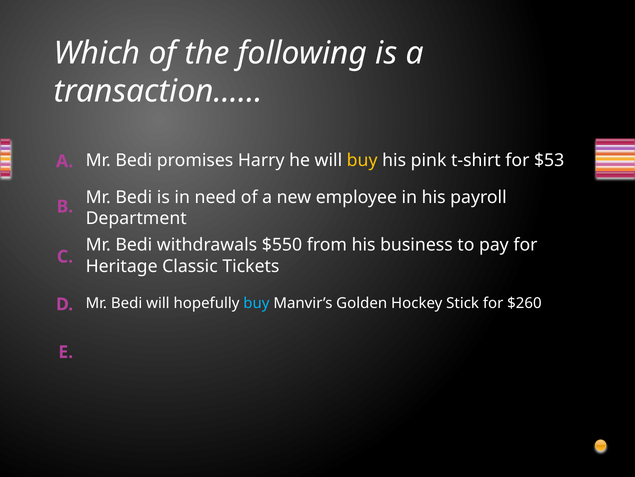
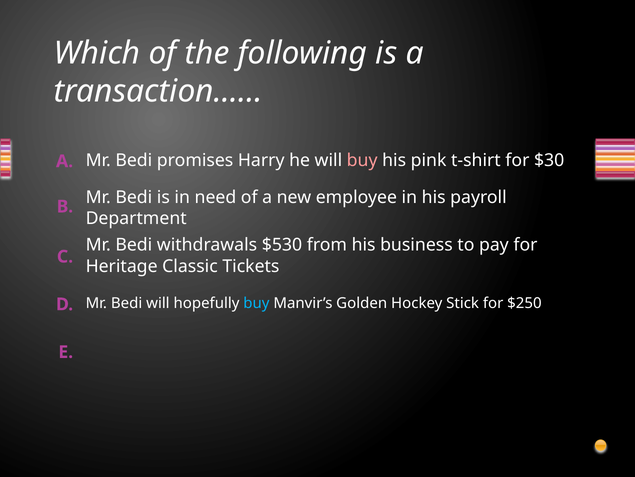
buy at (362, 160) colour: yellow -> pink
$53: $53 -> $30
$550: $550 -> $530
$260: $260 -> $250
